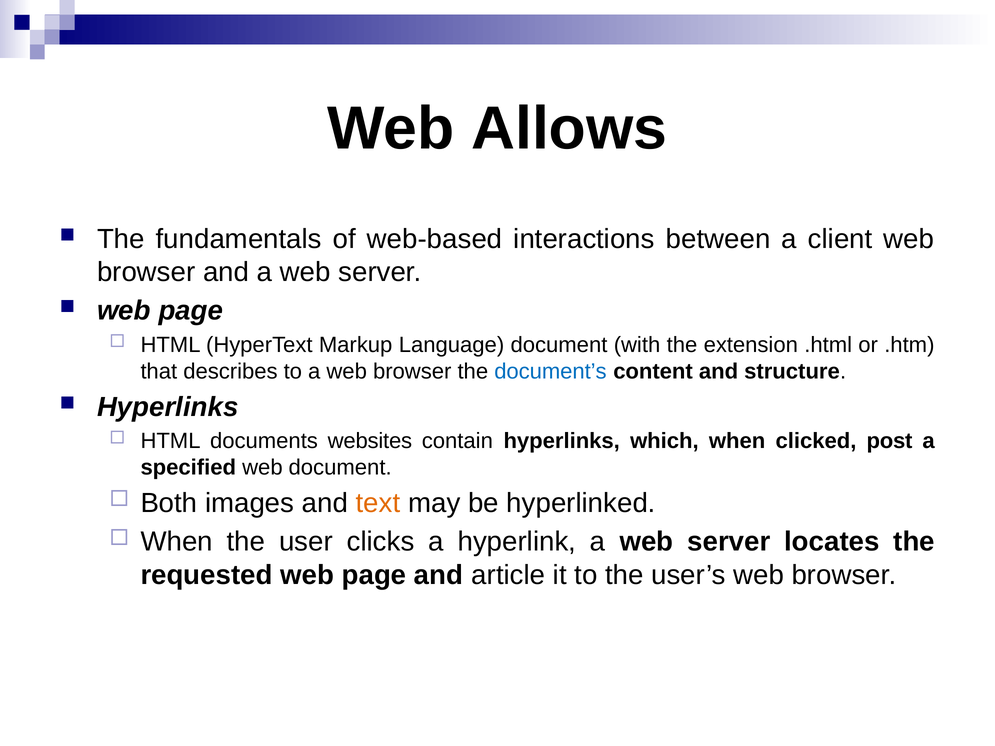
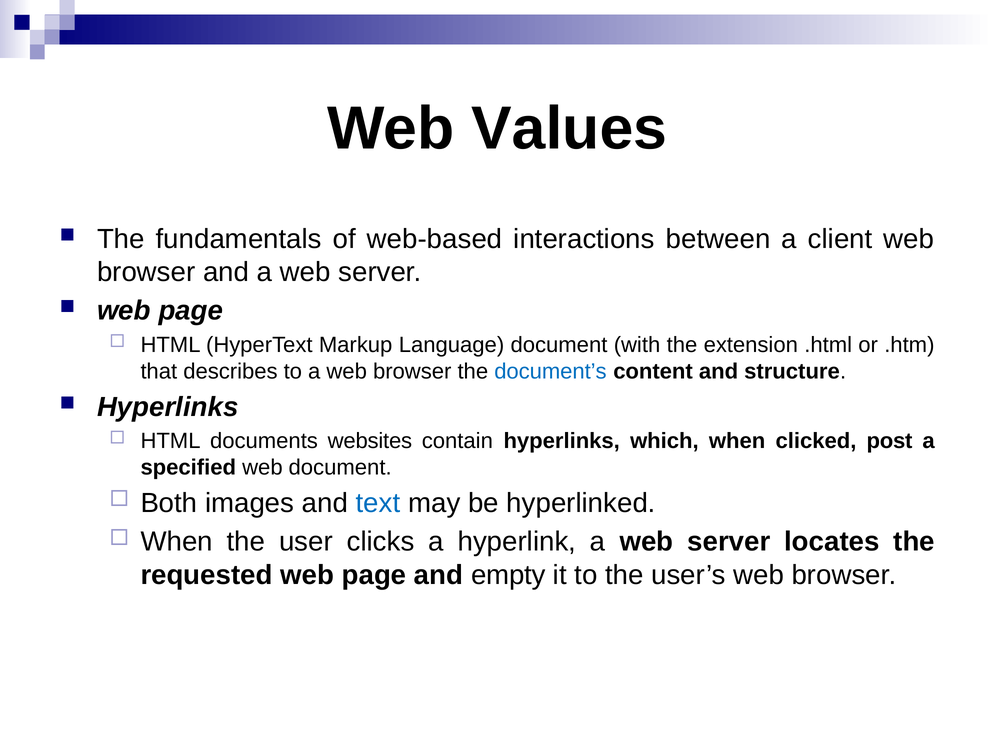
Allows: Allows -> Values
text colour: orange -> blue
article: article -> empty
